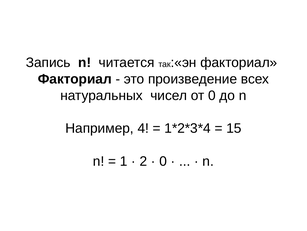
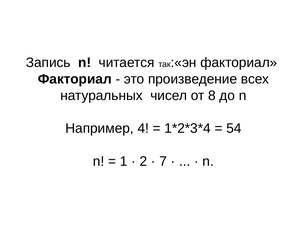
от 0: 0 -> 8
15: 15 -> 54
0 at (163, 161): 0 -> 7
